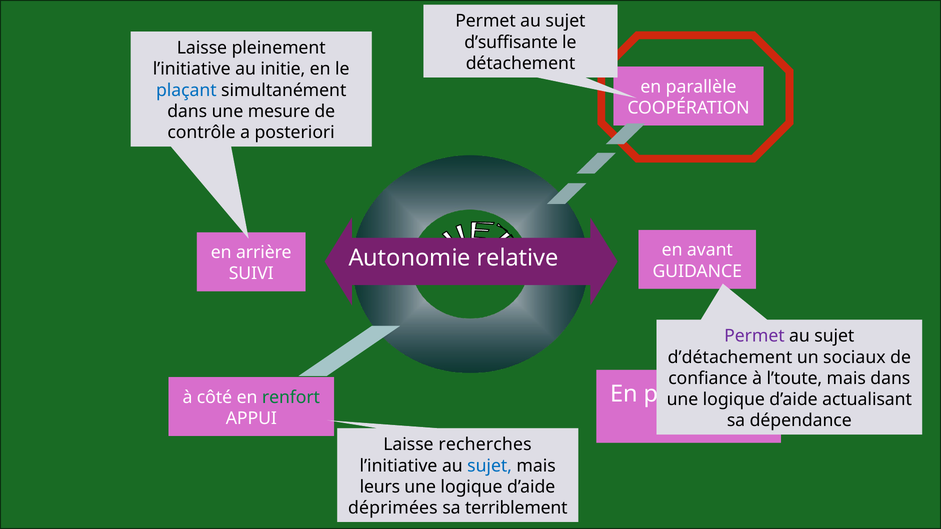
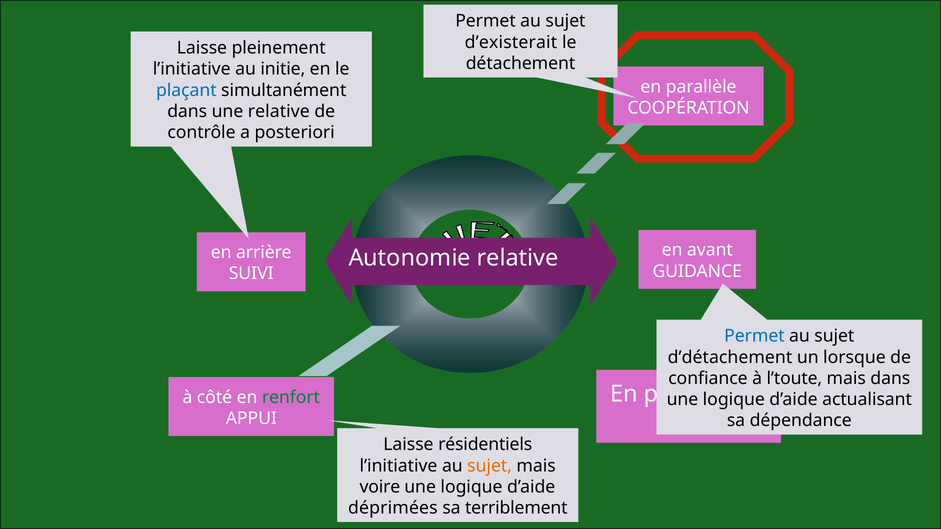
d’suffisante: d’suffisante -> d’existerait
une mesure: mesure -> relative
Permet at (754, 336) colour: purple -> blue
sociaux: sociaux -> lorsque
recherches: recherches -> résidentiels
sujet at (490, 466) colour: blue -> orange
leurs: leurs -> voire
